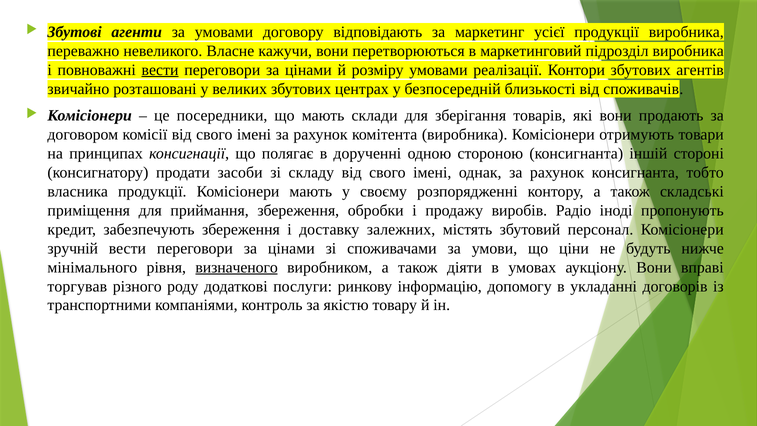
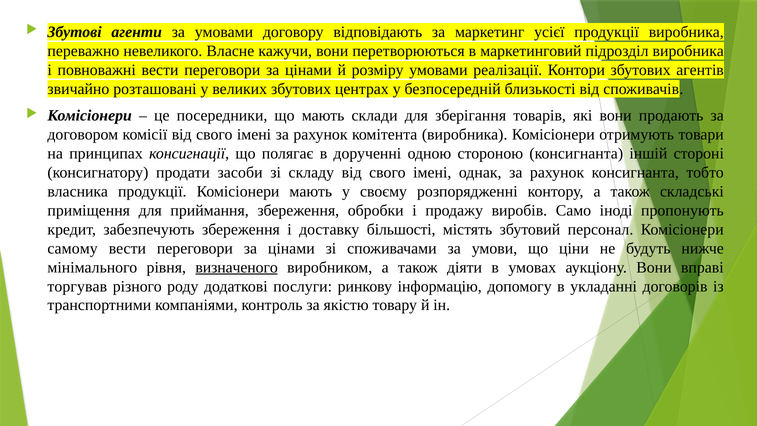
вести at (160, 70) underline: present -> none
Радіо: Радіо -> Само
залежних: залежних -> більшості
зручній: зручній -> самому
